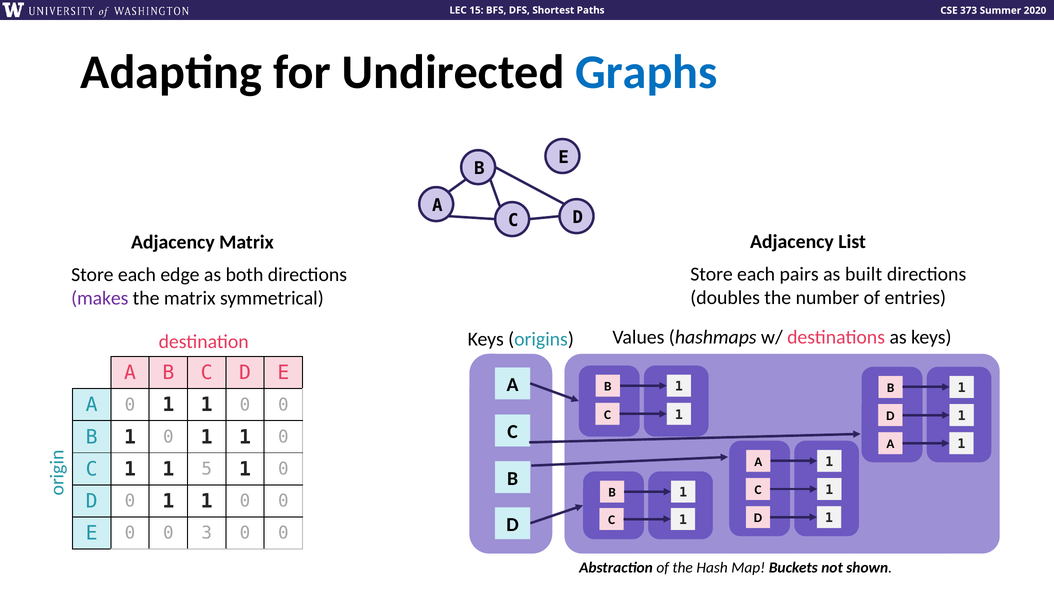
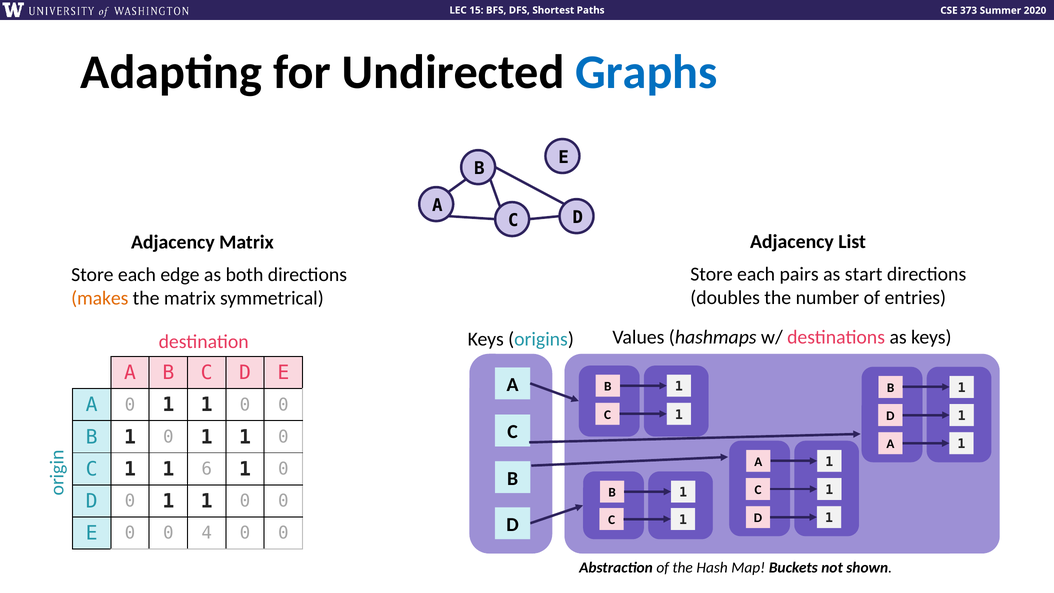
built: built -> start
makes colour: purple -> orange
5: 5 -> 6
3: 3 -> 4
